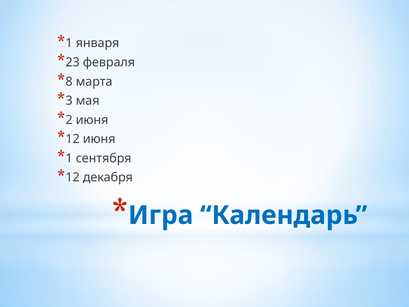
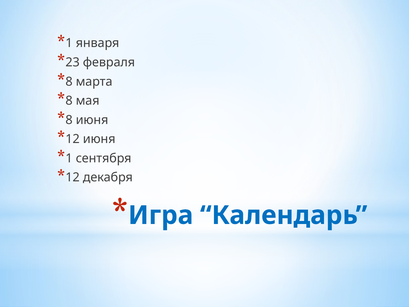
3 at (69, 101): 3 -> 8
2 at (69, 120): 2 -> 8
